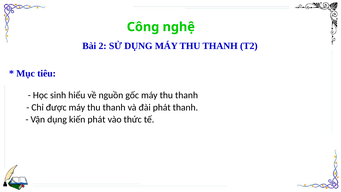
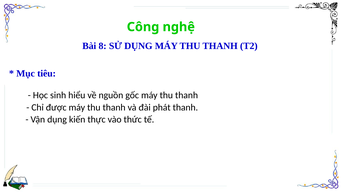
2: 2 -> 8
kiến phát: phát -> thực
